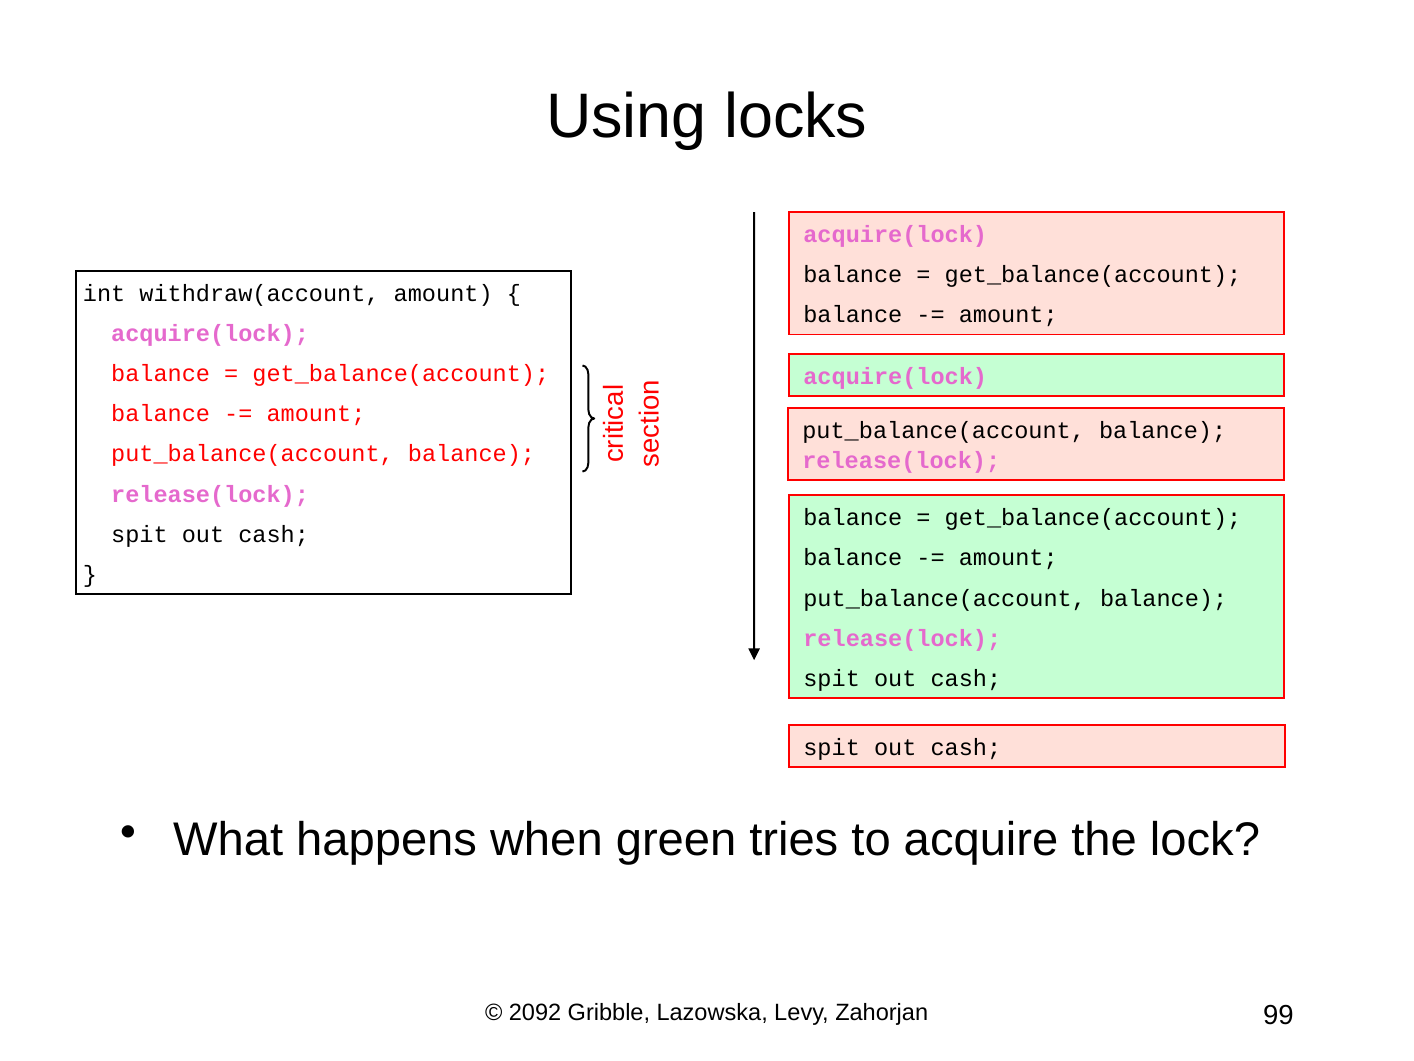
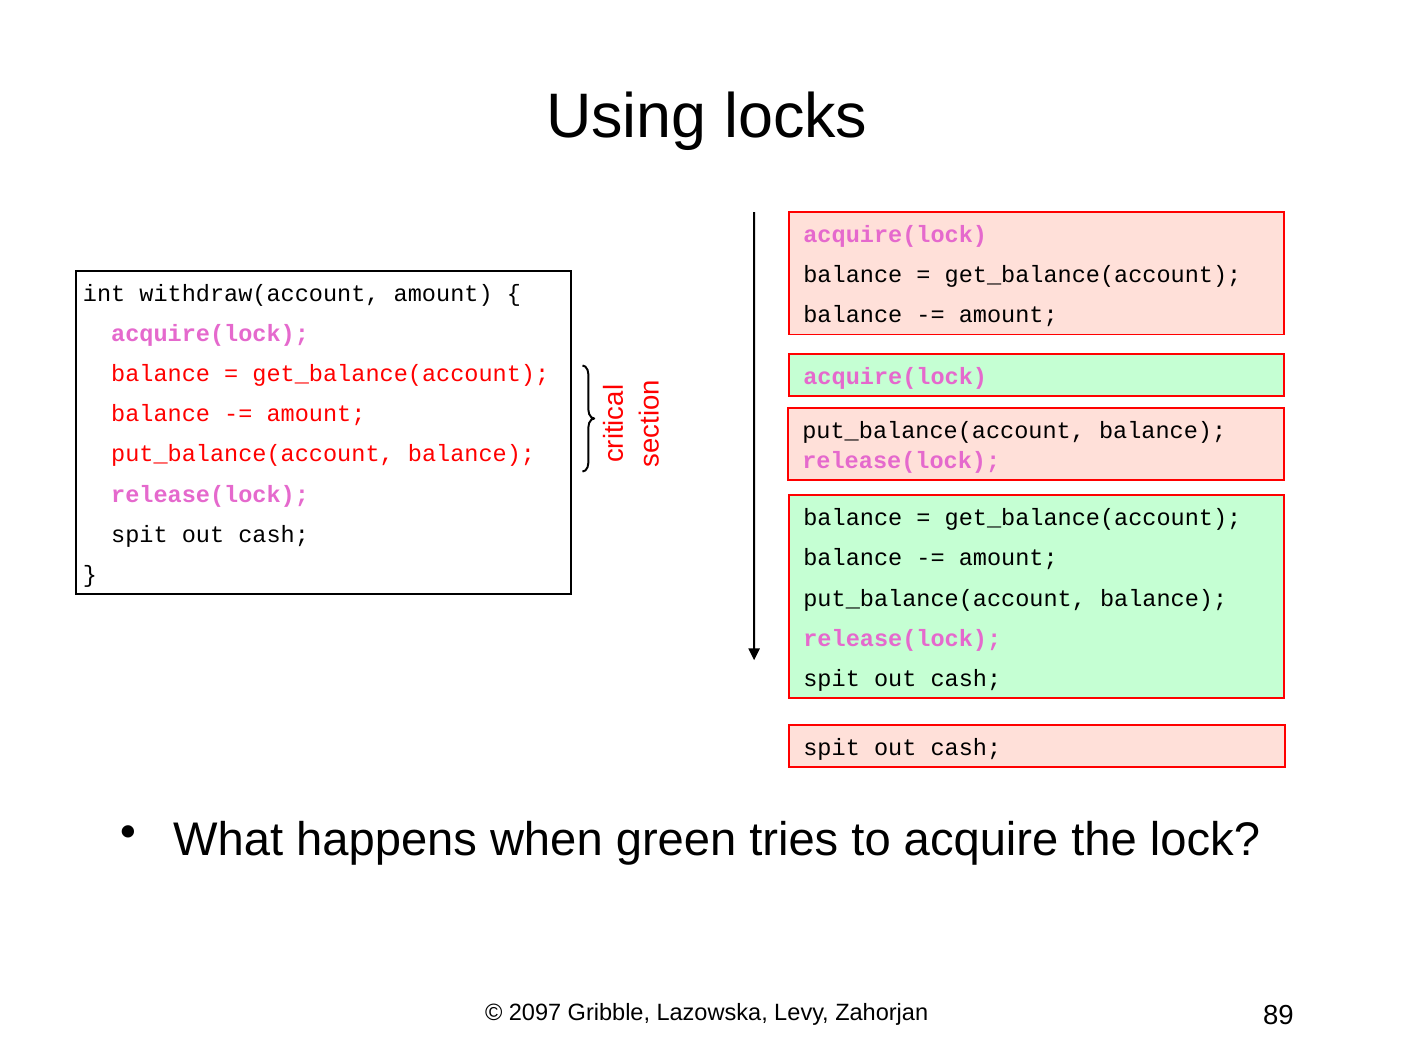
2092: 2092 -> 2097
99: 99 -> 89
